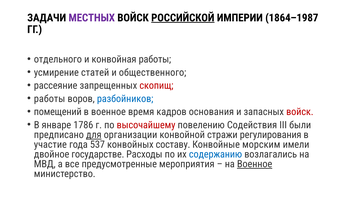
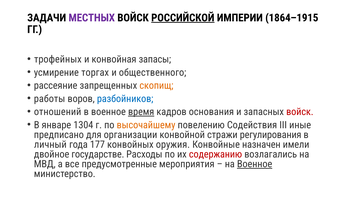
1864–1987: 1864–1987 -> 1864–1915
отдельного: отдельного -> трофейных
конвойная работы: работы -> запасы
статей: статей -> торгах
скопищ colour: red -> orange
помещений: помещений -> отношений
время underline: none -> present
1786: 1786 -> 1304
высочайшему colour: red -> orange
были: были -> иные
для underline: present -> none
участие: участие -> личный
537: 537 -> 177
составу: составу -> оружия
морским: морским -> назначен
содержанию colour: blue -> red
